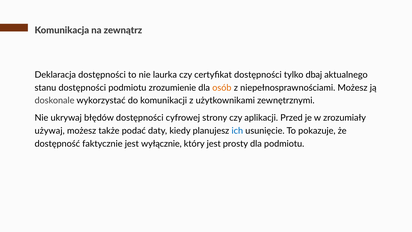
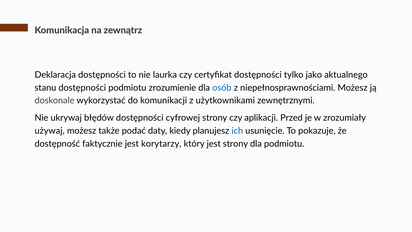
dbaj: dbaj -> jako
osób colour: orange -> blue
wyłącznie: wyłącznie -> korytarzy
jest prosty: prosty -> strony
